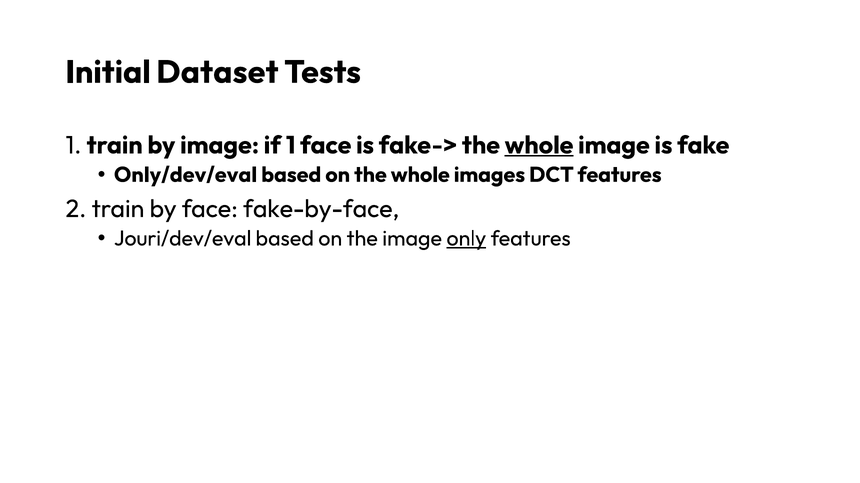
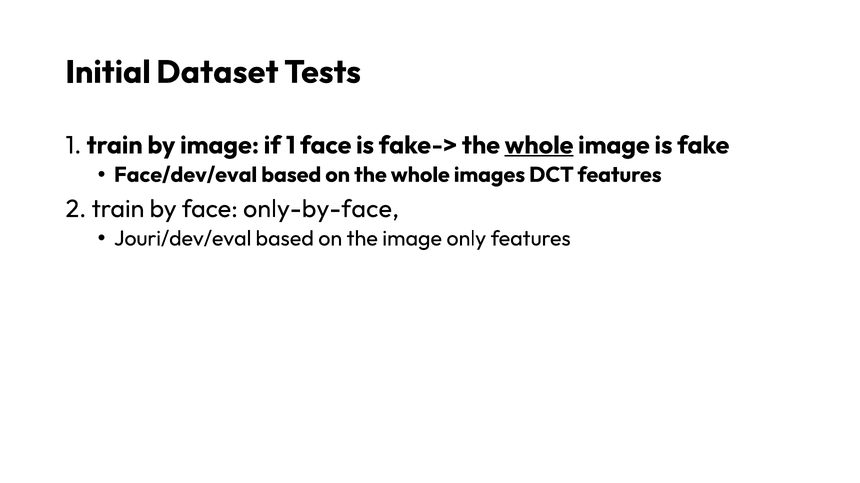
Only/dev/eval: Only/dev/eval -> Face/dev/eval
fake-by-face: fake-by-face -> only-by-face
only underline: present -> none
